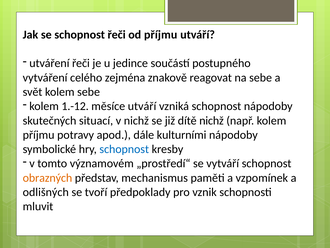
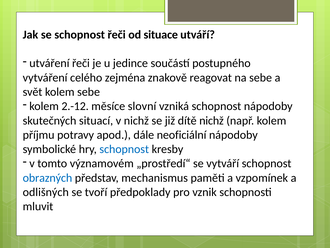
od příjmu: příjmu -> situace
1.-12: 1.-12 -> 2.-12
měsíce utváří: utváří -> slovní
kulturními: kulturními -> neoficiální
obrazných colour: orange -> blue
